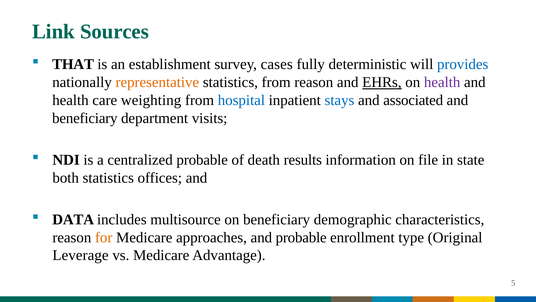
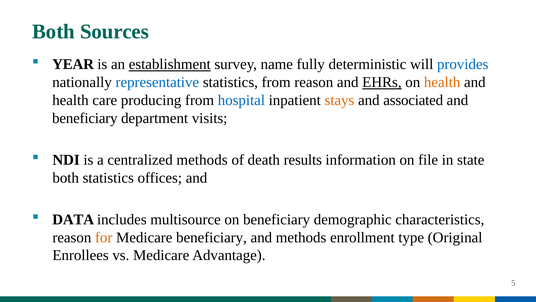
Link at (53, 32): Link -> Both
THAT: THAT -> YEAR
establishment underline: none -> present
cases: cases -> name
representative colour: orange -> blue
health at (442, 82) colour: purple -> orange
weighting: weighting -> producing
stays colour: blue -> orange
centralized probable: probable -> methods
Medicare approaches: approaches -> beneficiary
and probable: probable -> methods
Leverage: Leverage -> Enrollees
